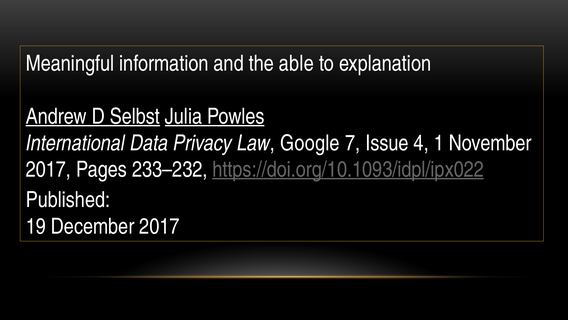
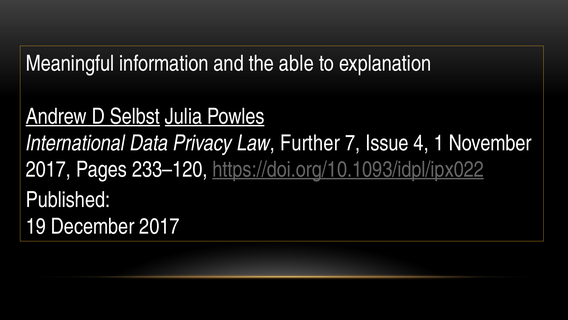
Google: Google -> Further
233–232: 233–232 -> 233–120
